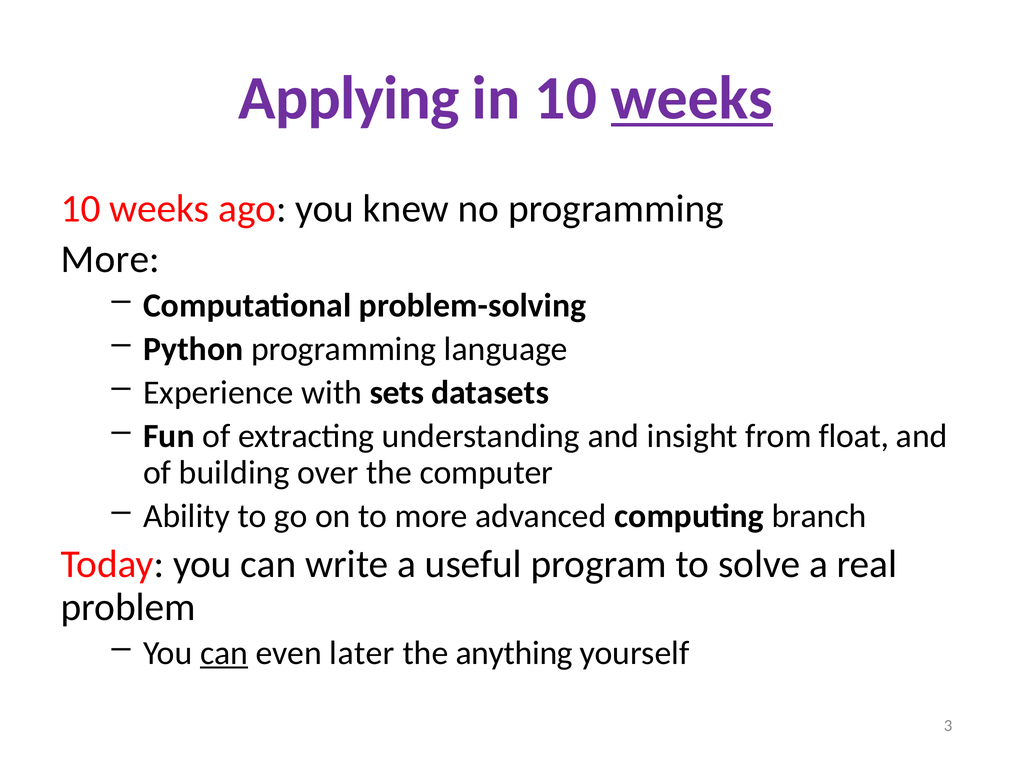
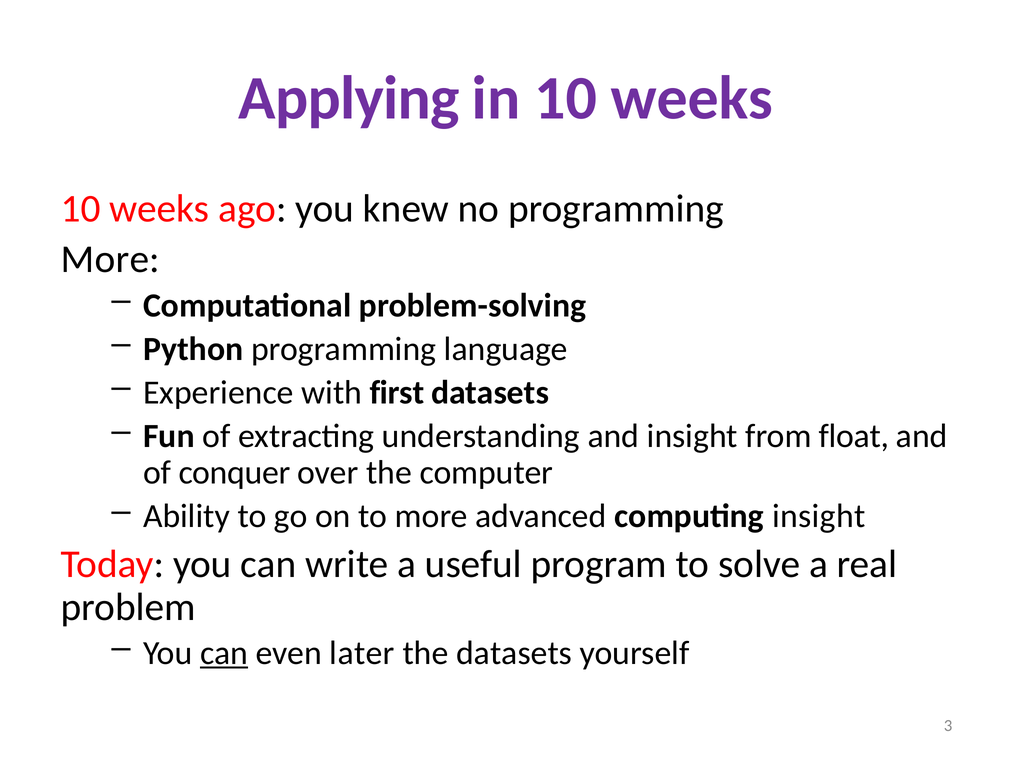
weeks at (692, 98) underline: present -> none
sets: sets -> first
building: building -> conquer
computing branch: branch -> insight
the anything: anything -> datasets
